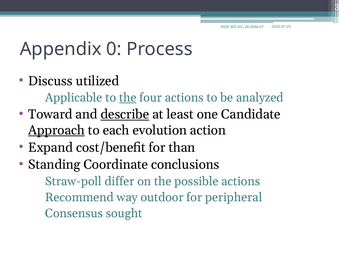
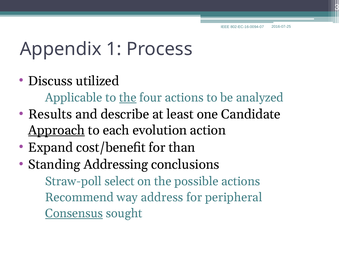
0: 0 -> 1
Toward: Toward -> Results
describe underline: present -> none
Coordinate: Coordinate -> Addressing
differ: differ -> select
outdoor: outdoor -> address
Consensus underline: none -> present
